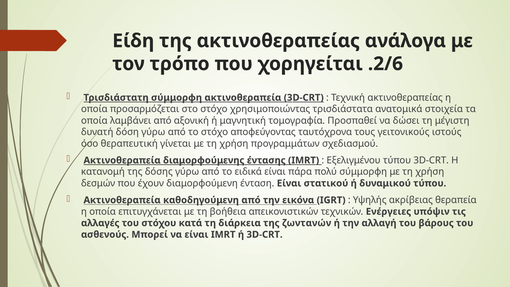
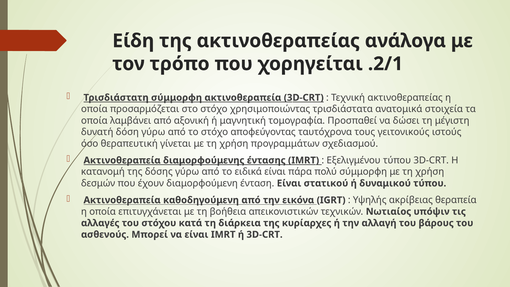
.2/6: .2/6 -> .2/1
Ενέργειες: Ενέργειες -> Νωτιαίος
ζωντανών: ζωντανών -> κυρίαρχες
